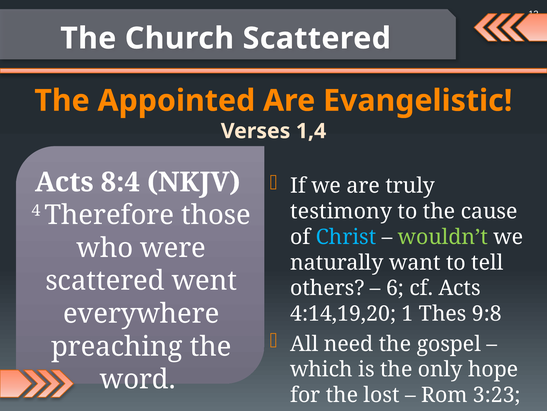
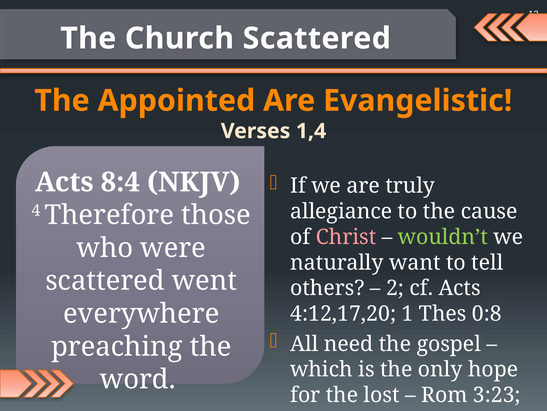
testimony: testimony -> allegiance
Christ colour: light blue -> pink
6: 6 -> 2
4:14,19,20: 4:14,19,20 -> 4:12,17,20
9:8: 9:8 -> 0:8
